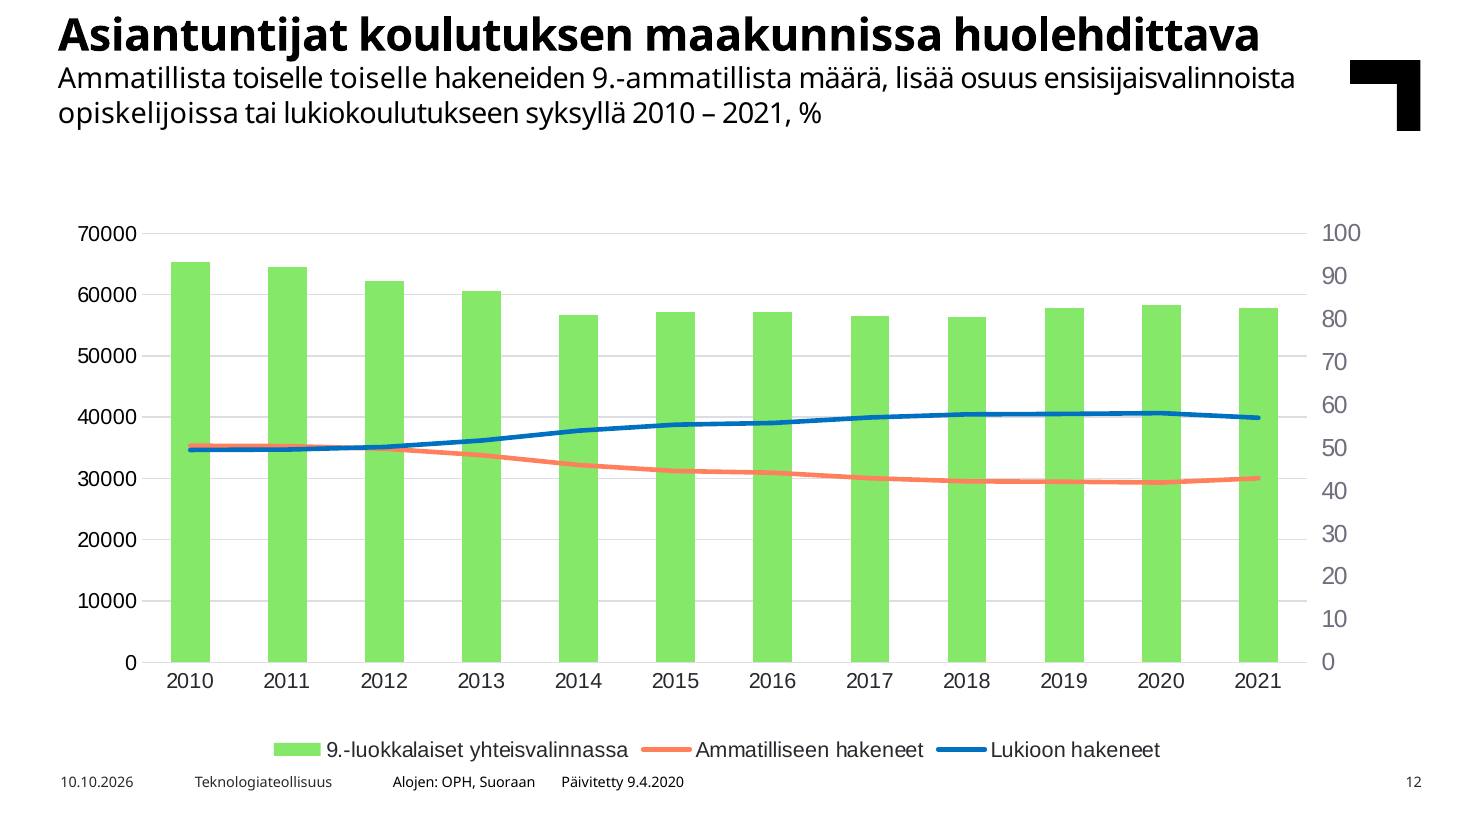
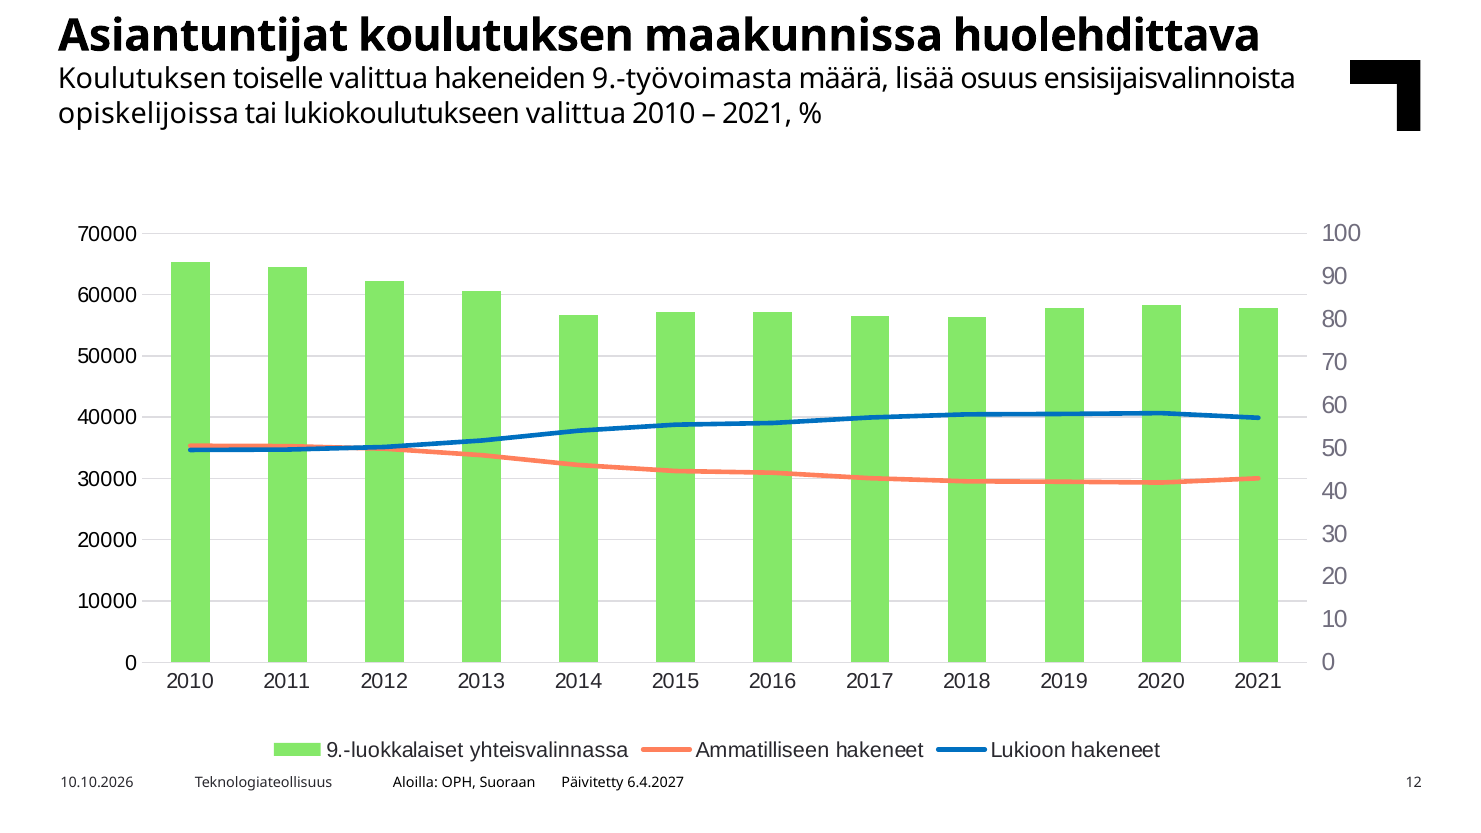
Ammatillista at (142, 79): Ammatillista -> Koulutuksen
toiselle toiselle: toiselle -> valittua
9.-ammatillista: 9.-ammatillista -> 9.-työvoimasta
lukiokoulutukseen syksyllä: syksyllä -> valittua
Alojen: Alojen -> Aloilla
9.4.2020: 9.4.2020 -> 6.4.2027
